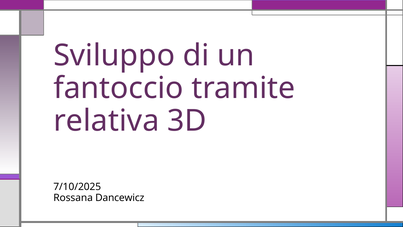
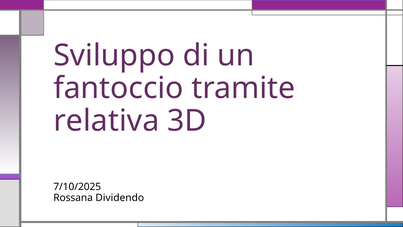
Dancewicz: Dancewicz -> Dividendo
